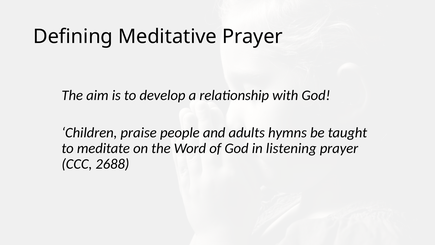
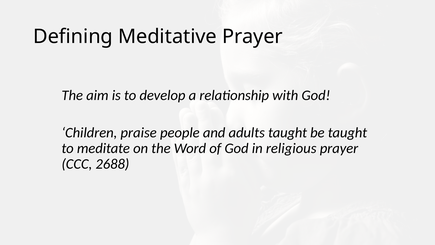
adults hymns: hymns -> taught
listening: listening -> religious
